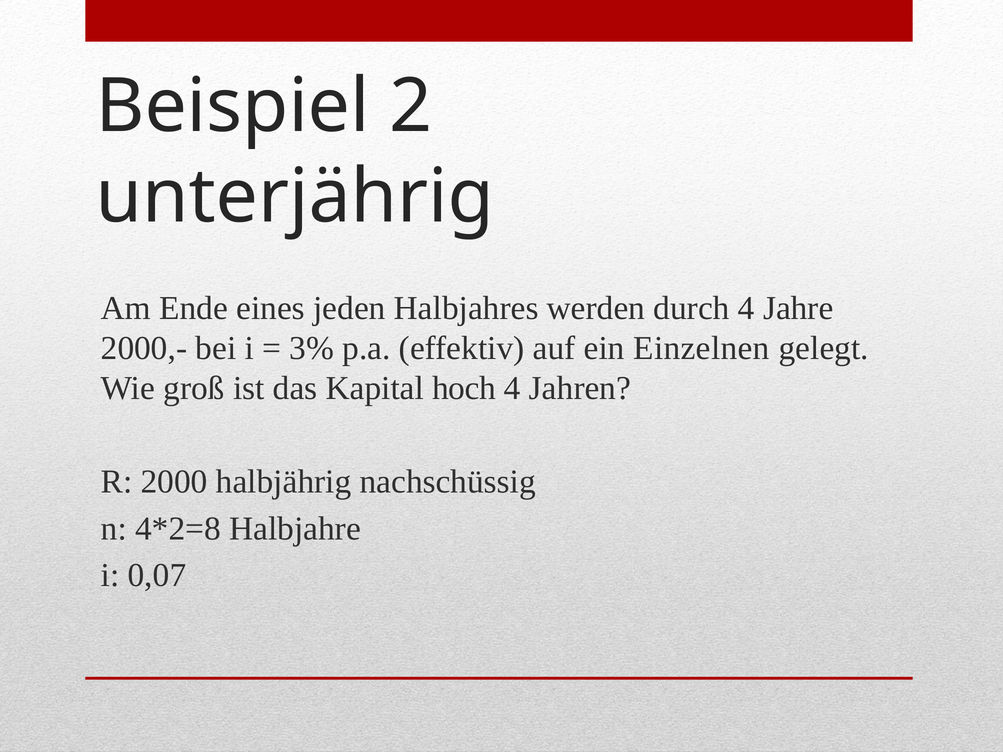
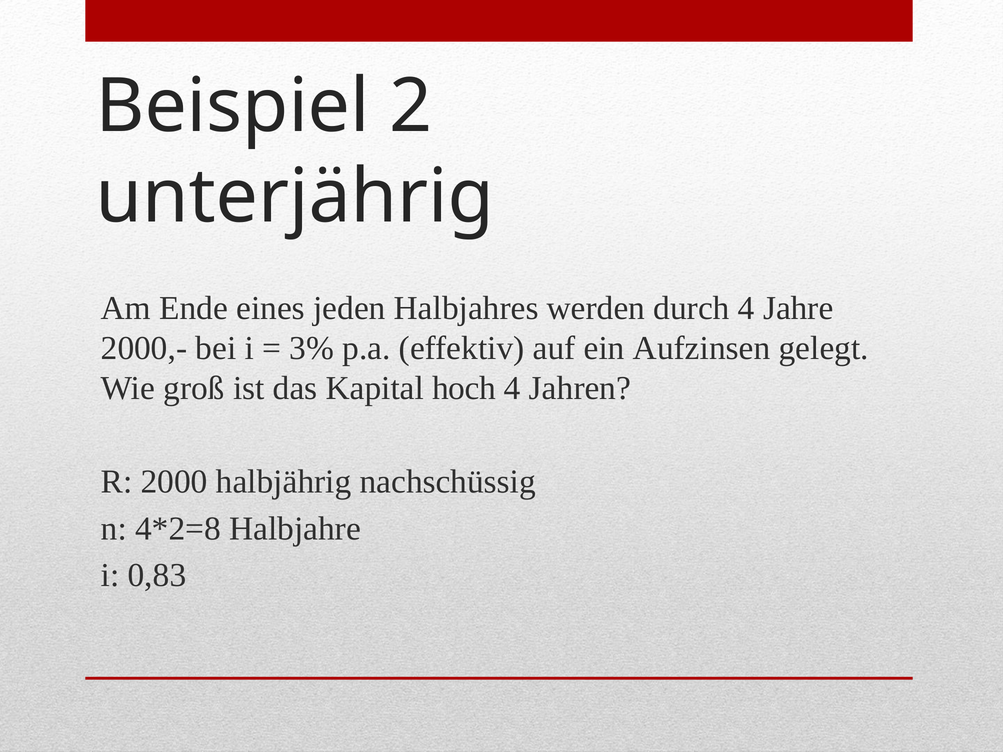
Einzelnen: Einzelnen -> Aufzinsen
0,07: 0,07 -> 0,83
